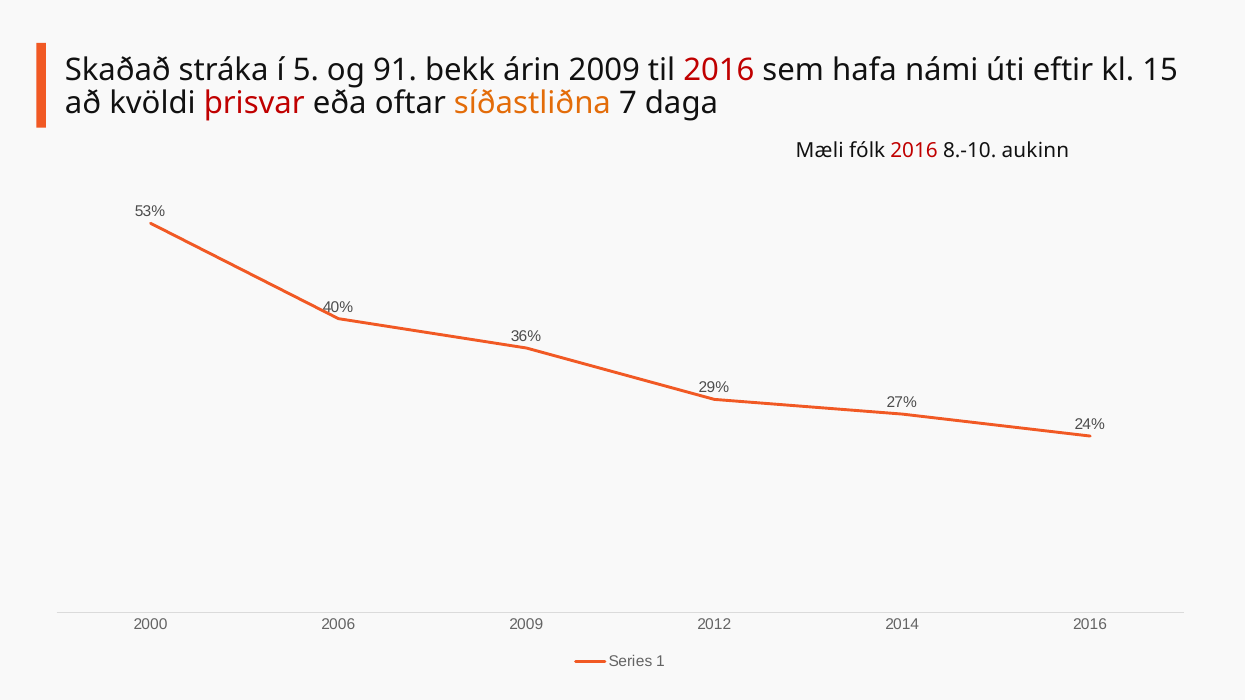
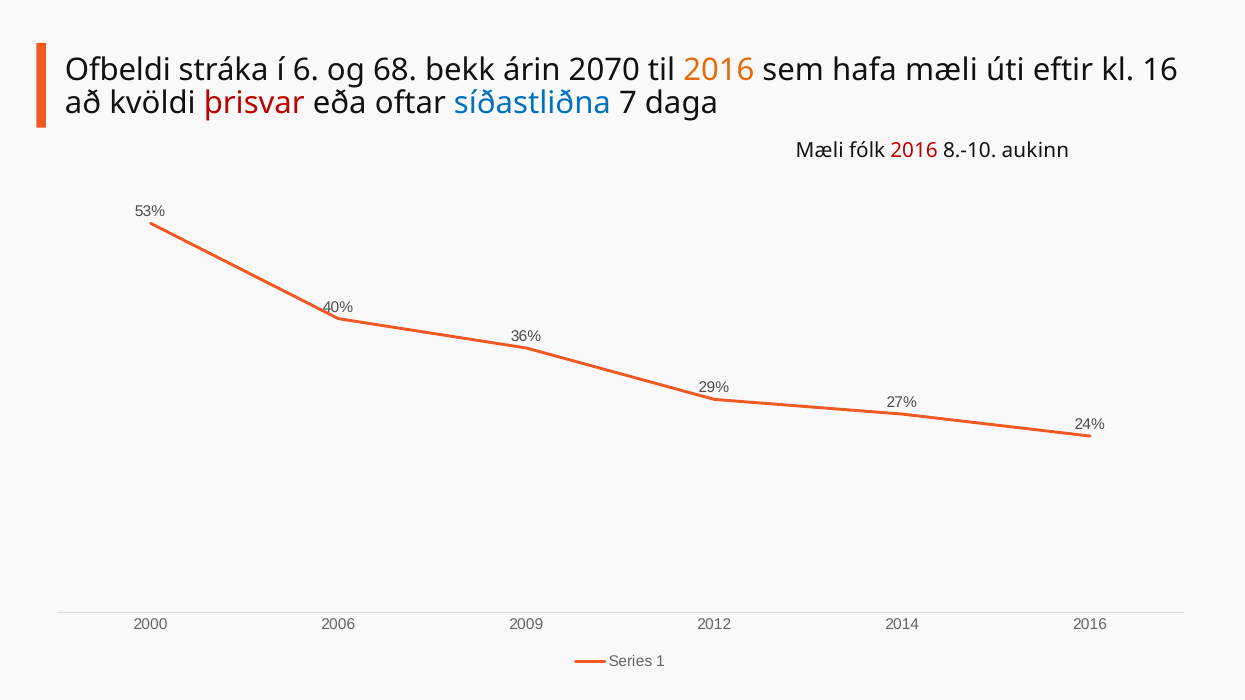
Skaðað: Skaðað -> Ofbeldi
5: 5 -> 6
91: 91 -> 68
árin 2009: 2009 -> 2070
2016 at (719, 70) colour: red -> orange
hafa námi: námi -> mæli
15: 15 -> 16
síðastliðna colour: orange -> blue
